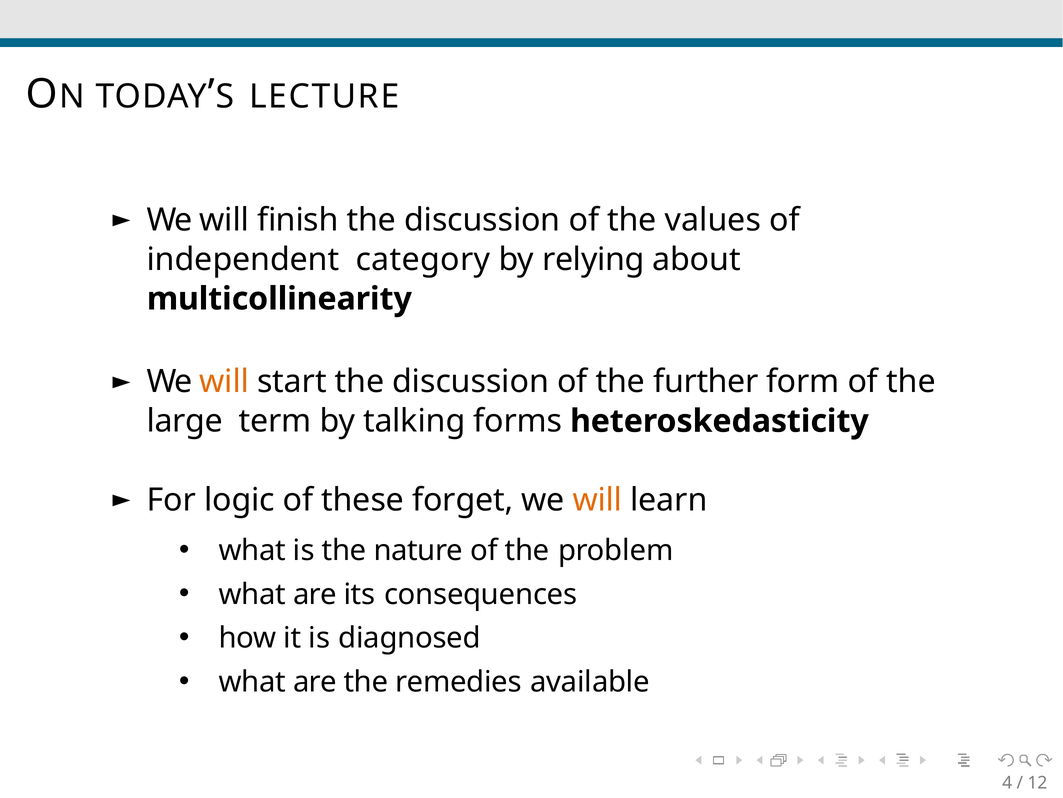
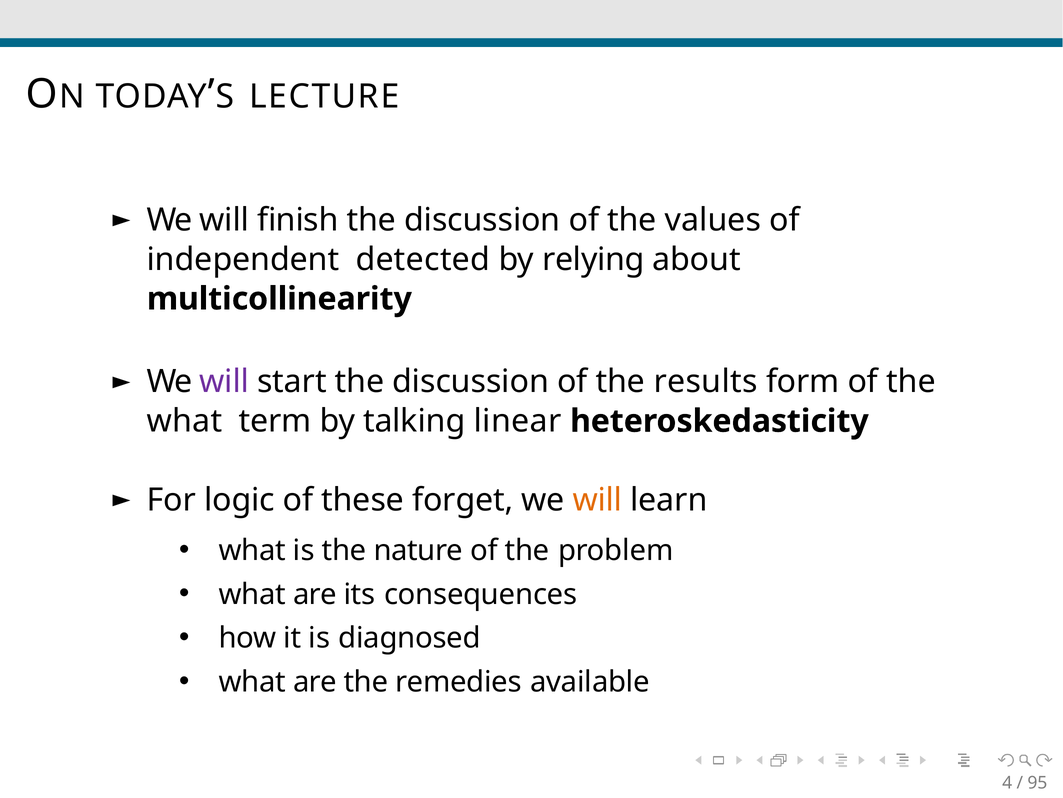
category: category -> detected
will at (224, 382) colour: orange -> purple
further: further -> results
large at (185, 421): large -> what
forms: forms -> linear
12: 12 -> 95
